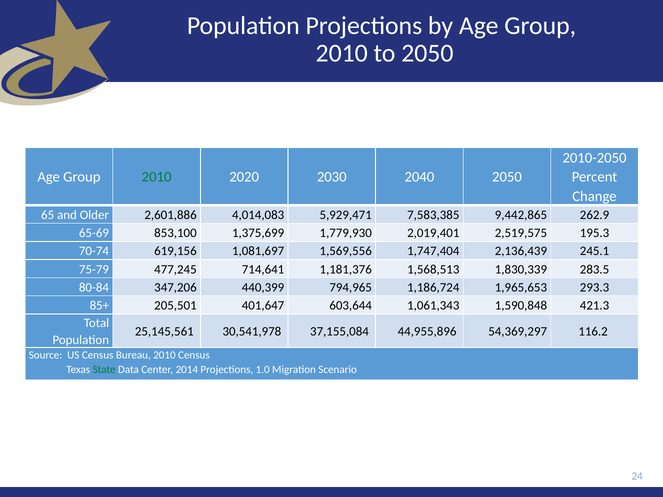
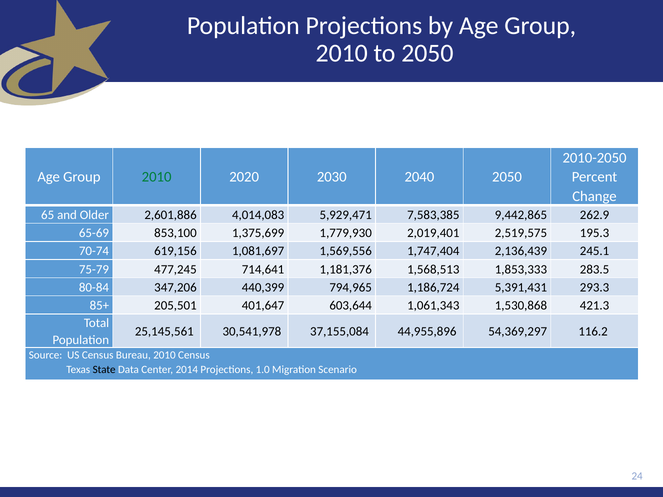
1,830,339: 1,830,339 -> 1,853,333
1,965,653: 1,965,653 -> 5,391,431
1,590,848: 1,590,848 -> 1,530,868
State colour: green -> black
